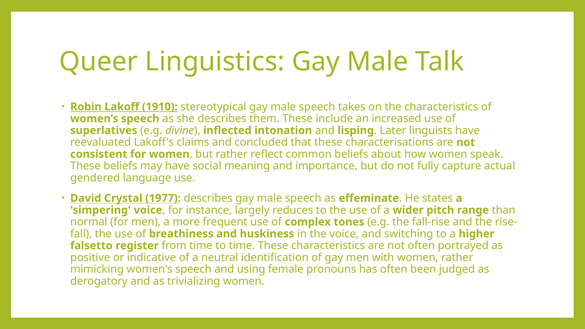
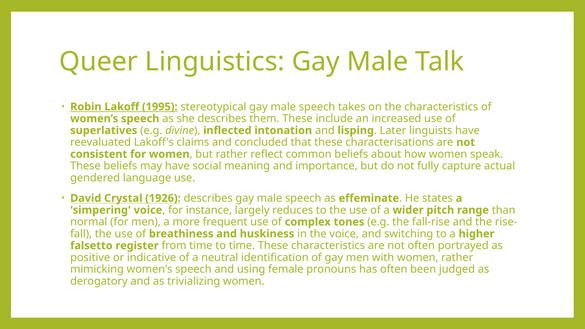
1910: 1910 -> 1995
1977: 1977 -> 1926
